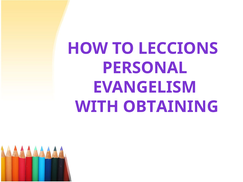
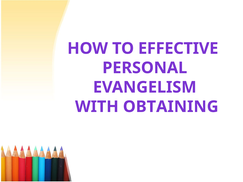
LECCIONS: LECCIONS -> EFFECTIVE
